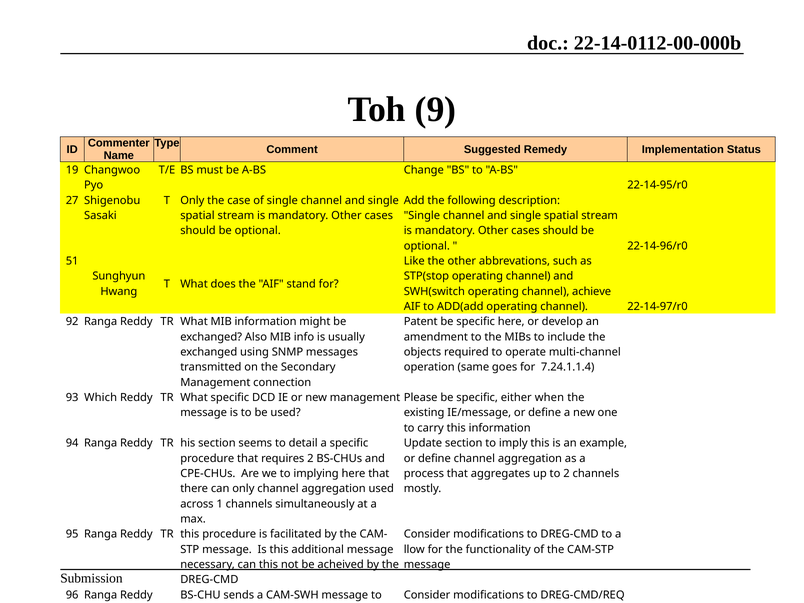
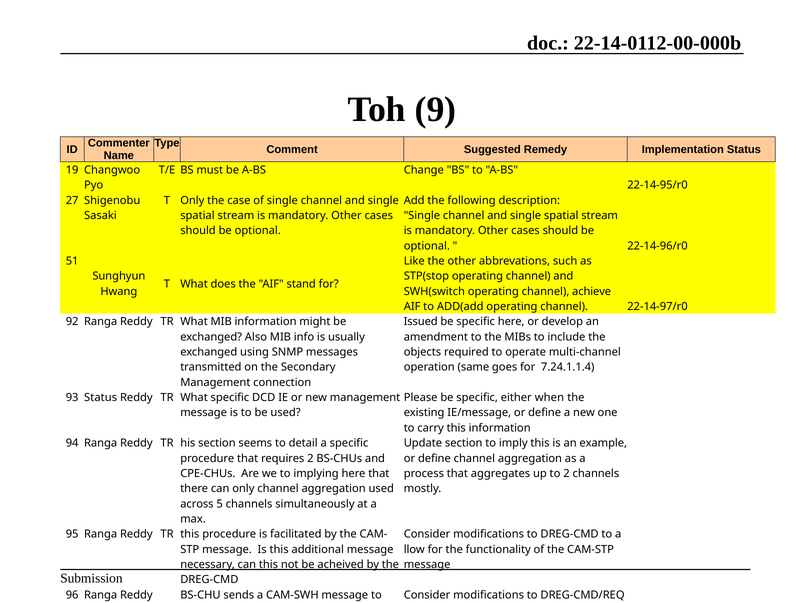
Patent: Patent -> Issued
93 Which: Which -> Status
1: 1 -> 5
